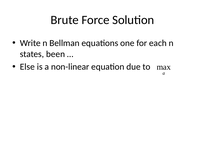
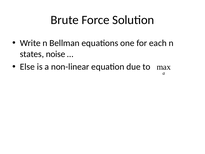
been: been -> noise
